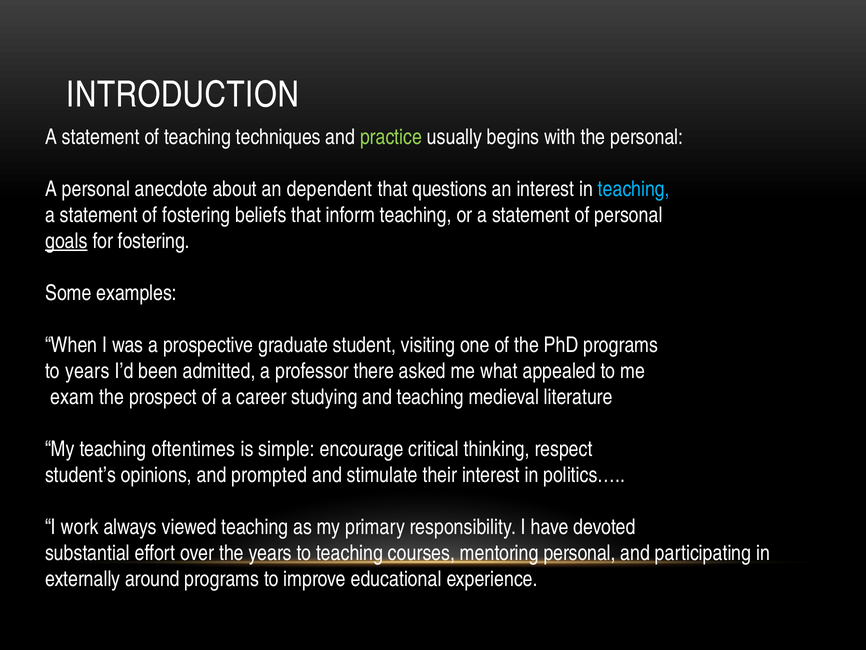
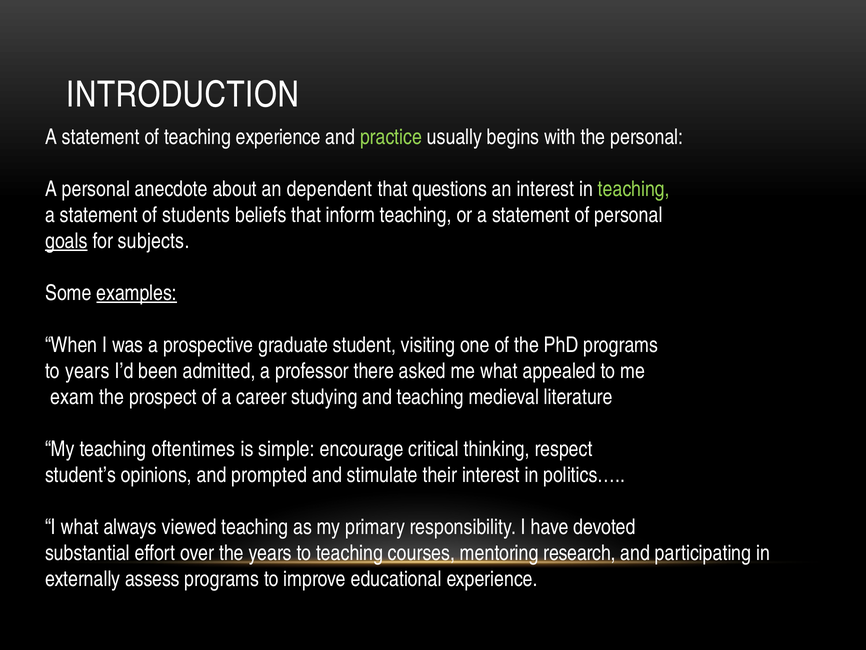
teaching techniques: techniques -> experience
teaching at (634, 189) colour: light blue -> light green
of fostering: fostering -> students
for fostering: fostering -> subjects
examples underline: none -> present
I work: work -> what
mentoring personal: personal -> research
around: around -> assess
